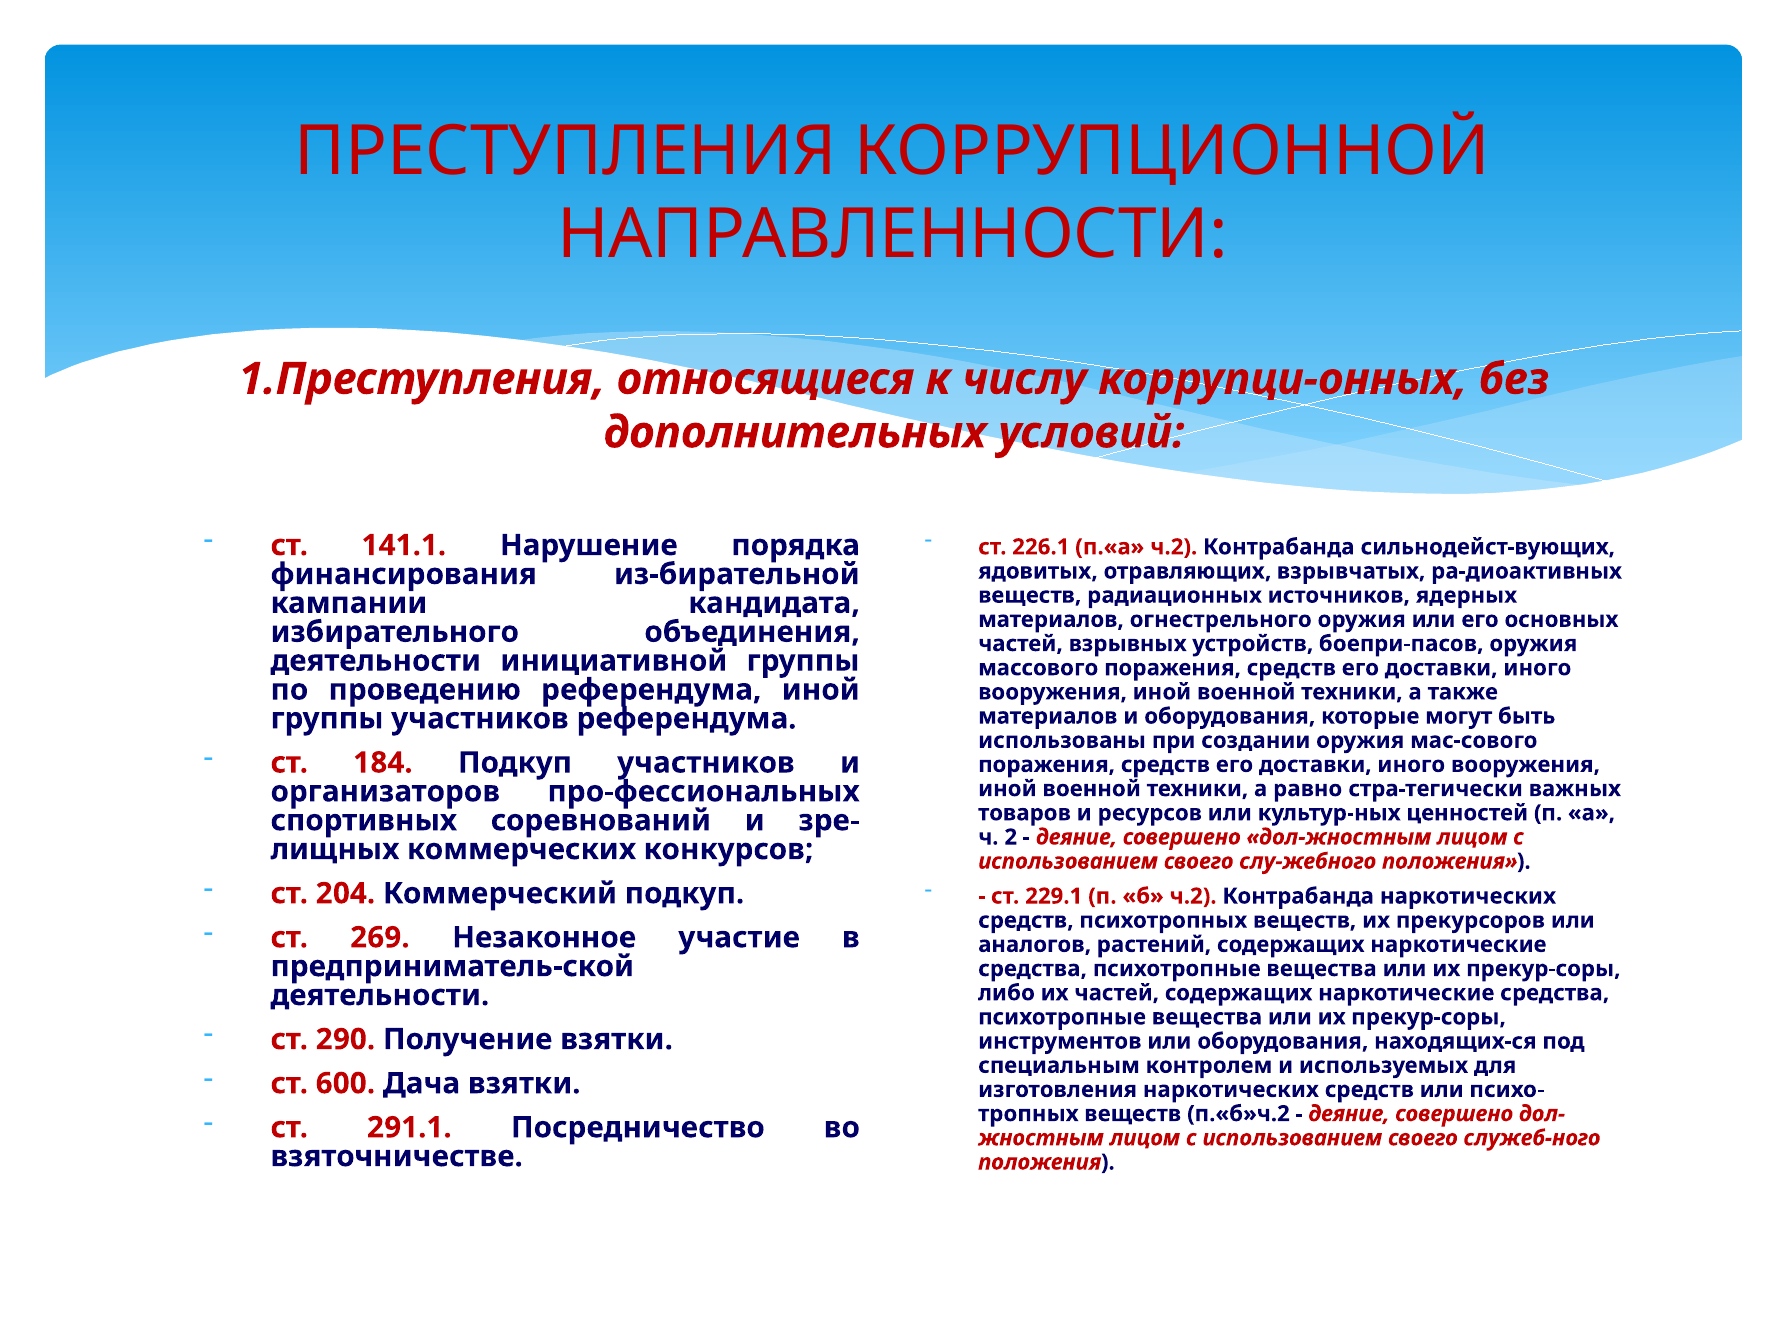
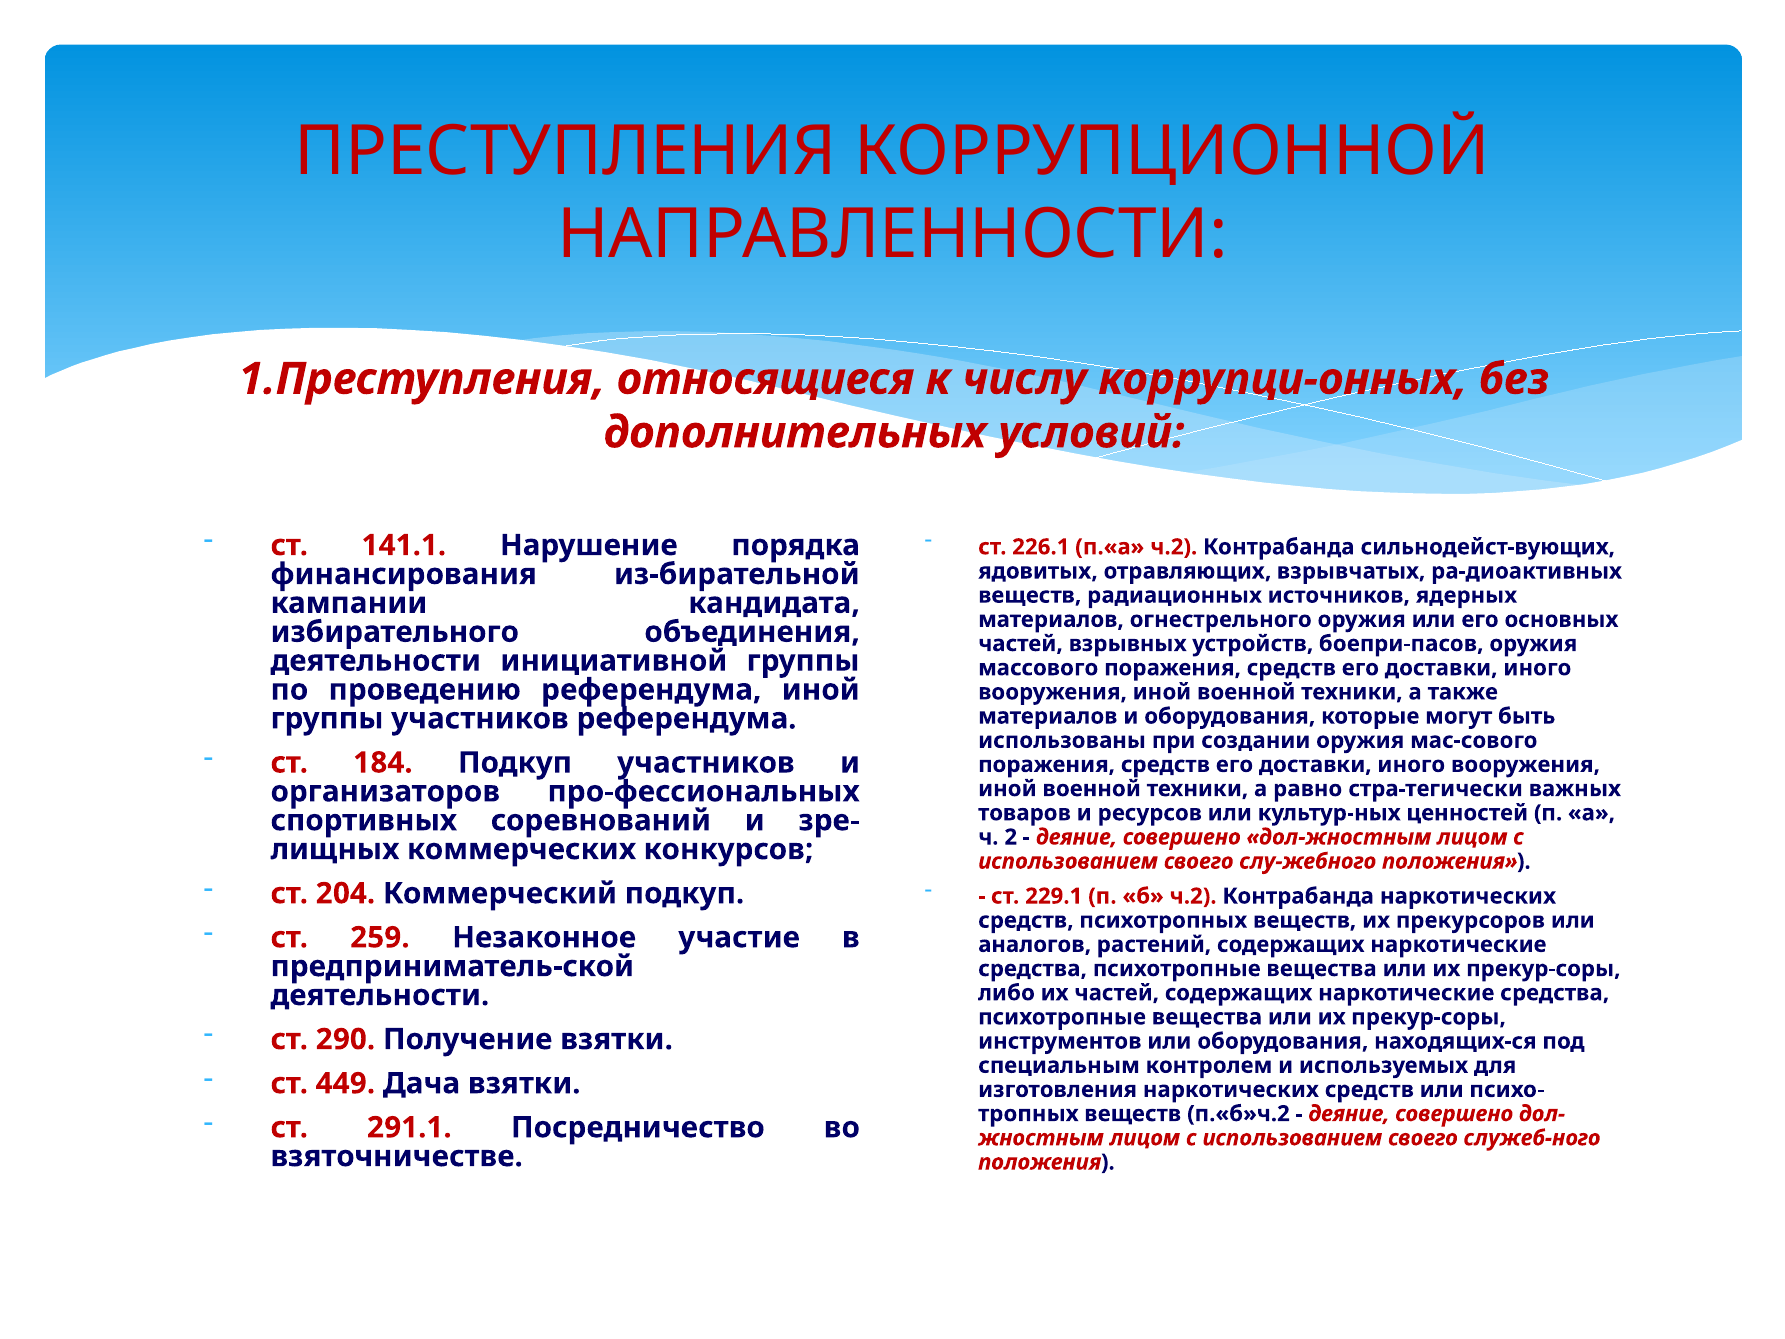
269: 269 -> 259
600: 600 -> 449
